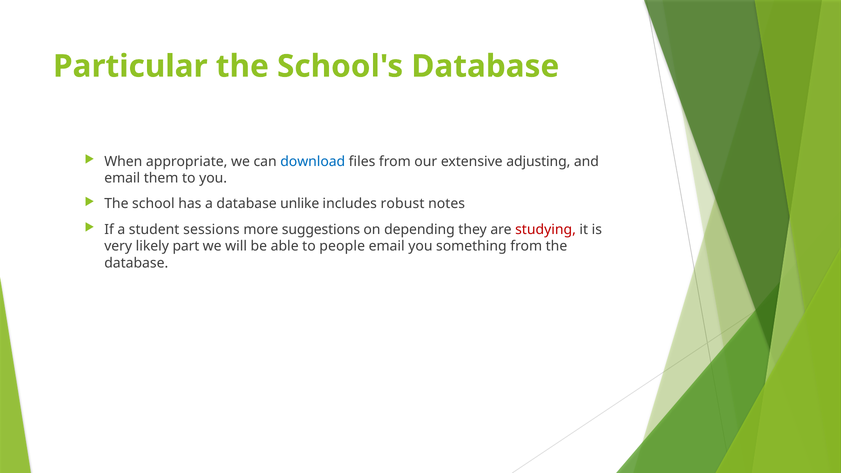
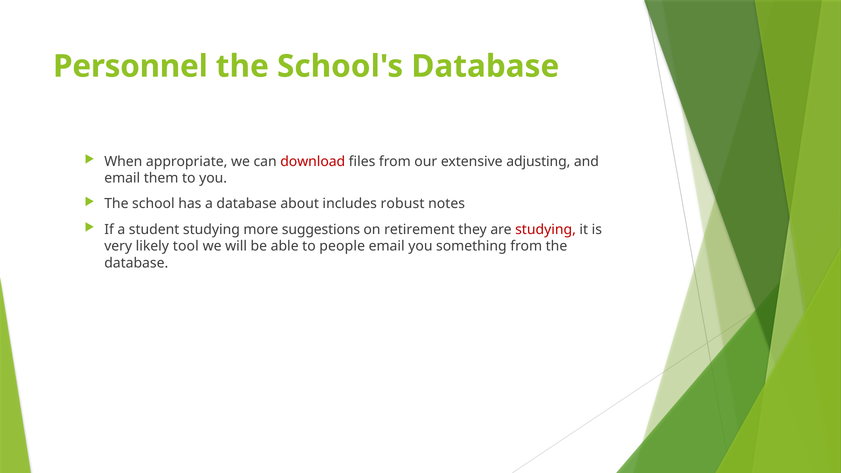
Particular: Particular -> Personnel
download colour: blue -> red
unlike: unlike -> about
student sessions: sessions -> studying
depending: depending -> retirement
part: part -> tool
